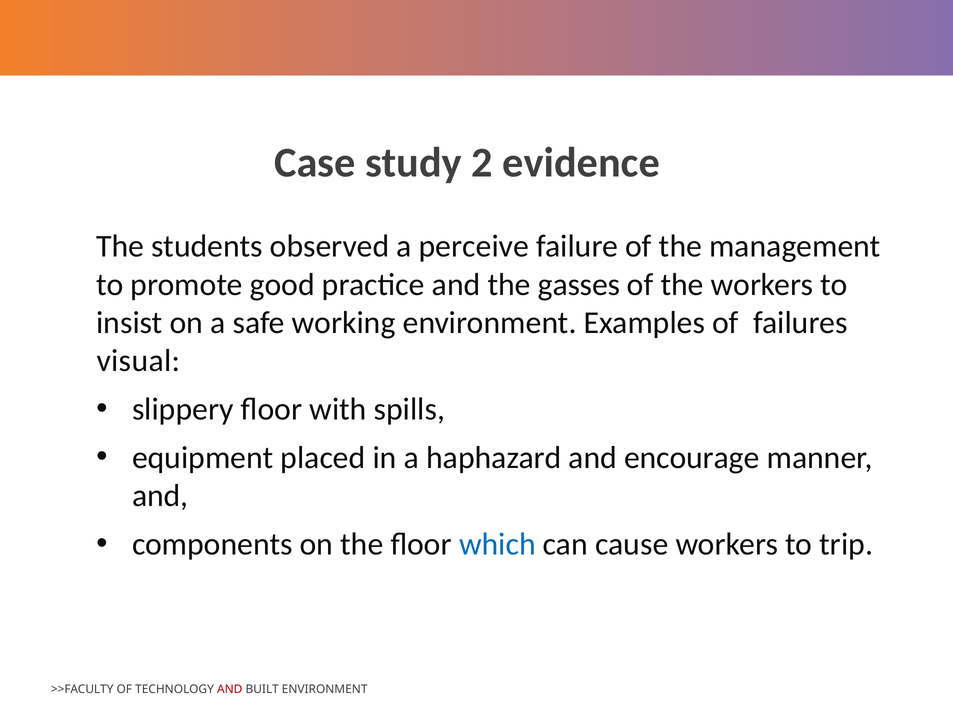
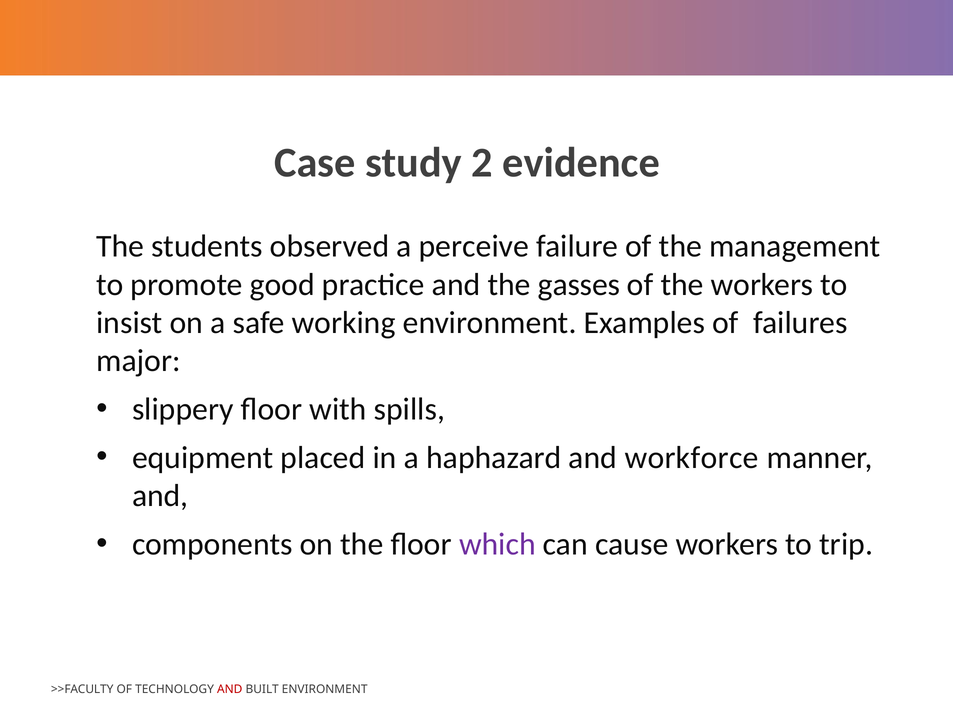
visual: visual -> major
encourage: encourage -> workforce
which colour: blue -> purple
